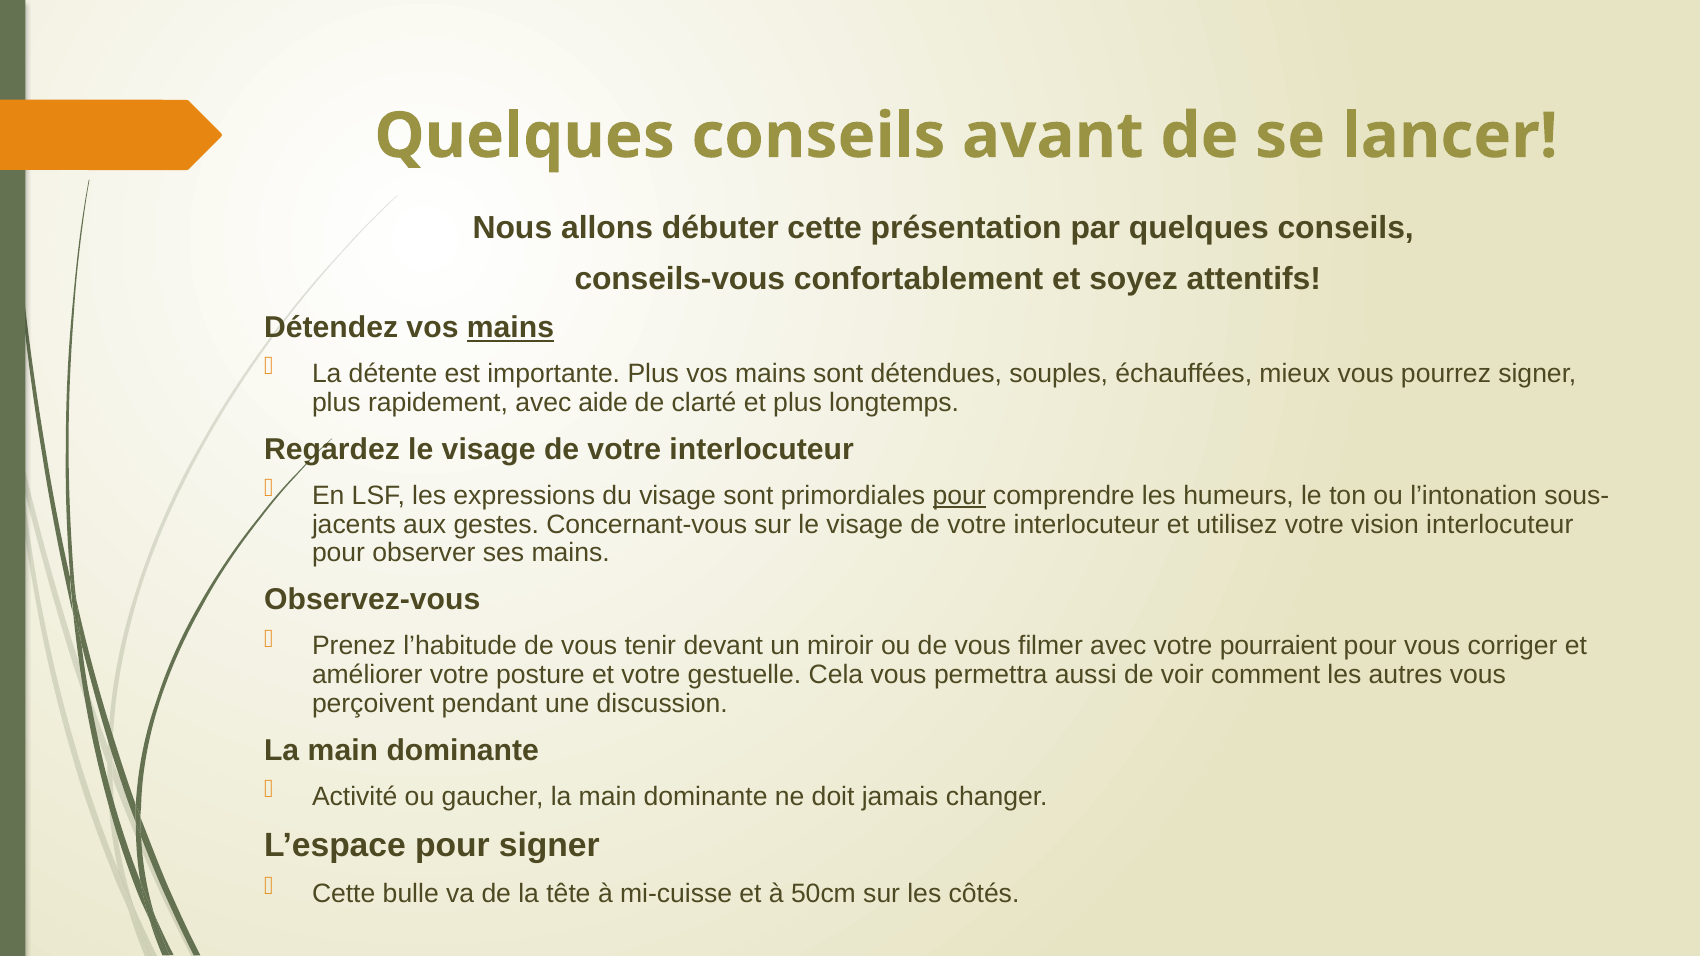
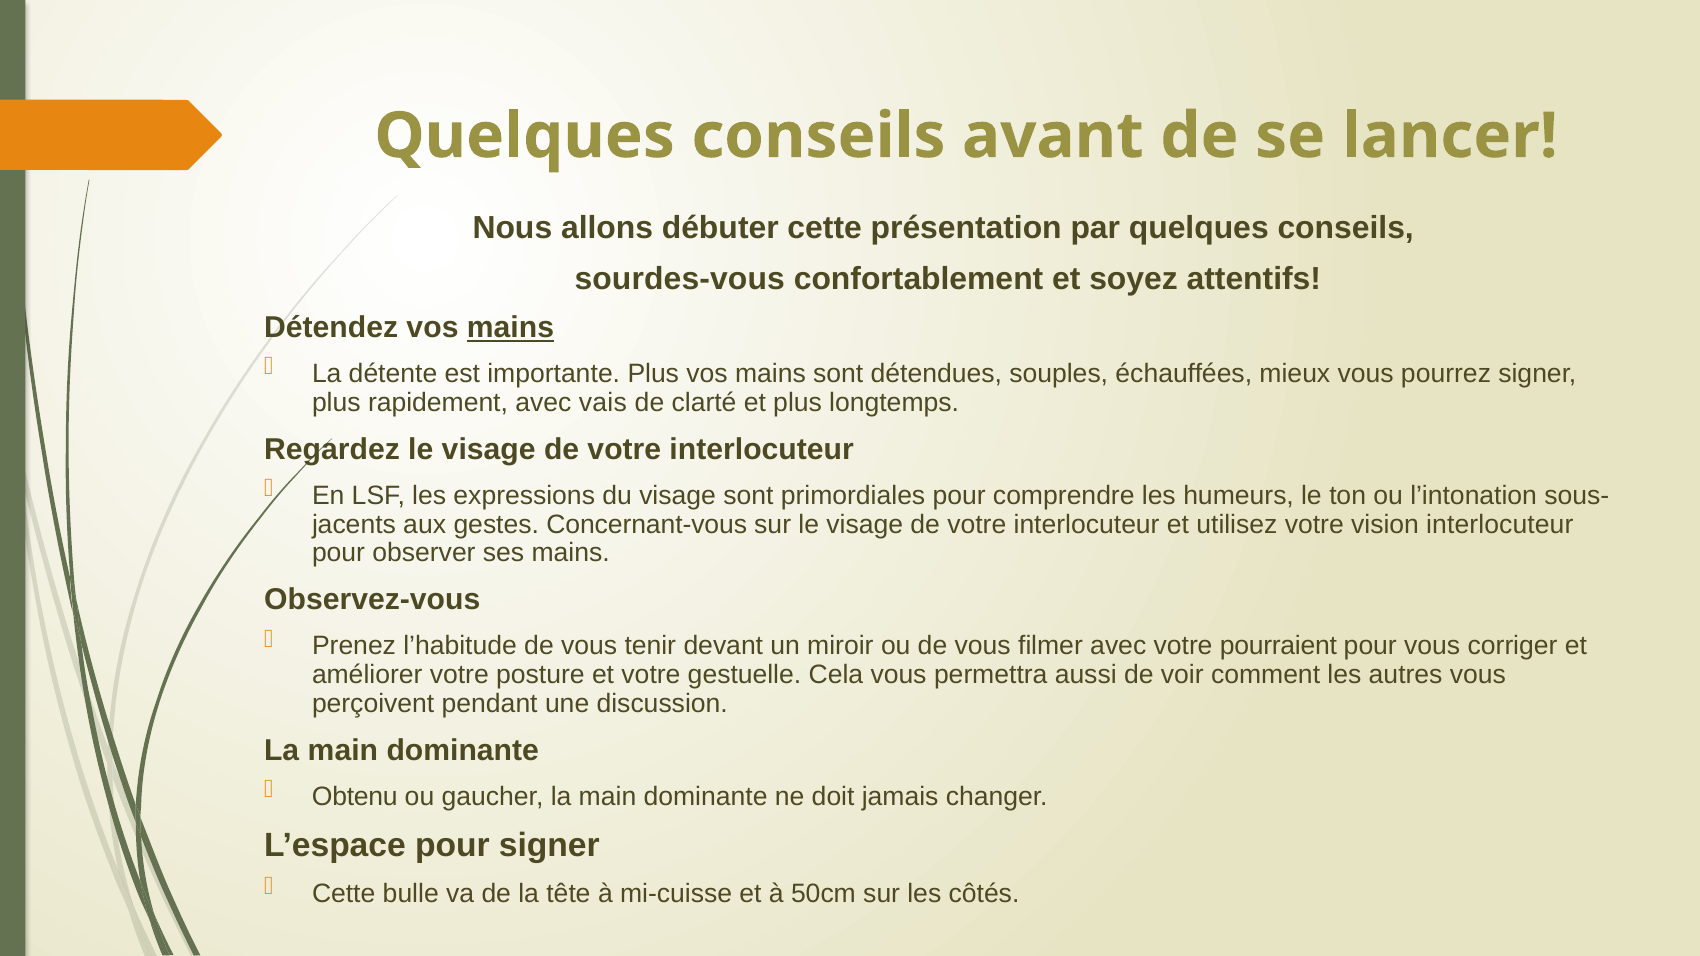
conseils-vous: conseils-vous -> sourdes-vous
aide: aide -> vais
pour at (959, 496) underline: present -> none
Activité: Activité -> Obtenu
